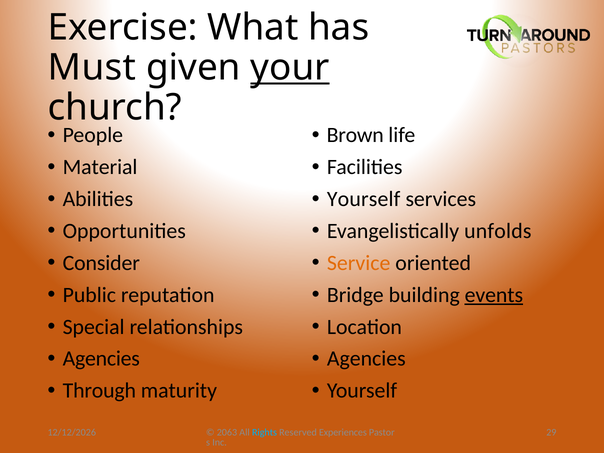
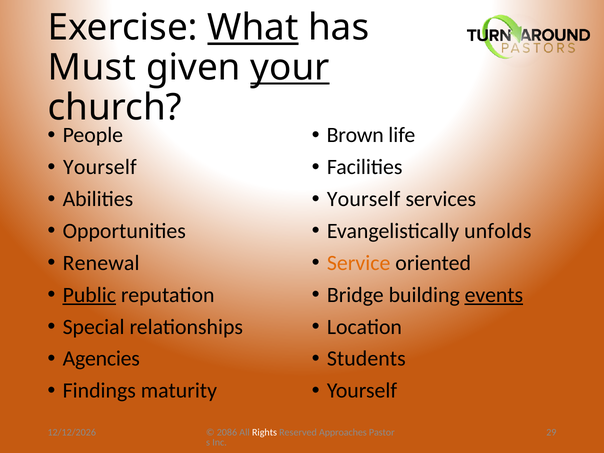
What underline: none -> present
Material at (100, 167): Material -> Yourself
Consider: Consider -> Renewal
Public underline: none -> present
Agencies at (366, 359): Agencies -> Students
Through: Through -> Findings
2063: 2063 -> 2086
Rights colour: light blue -> white
Experiences: Experiences -> Approaches
